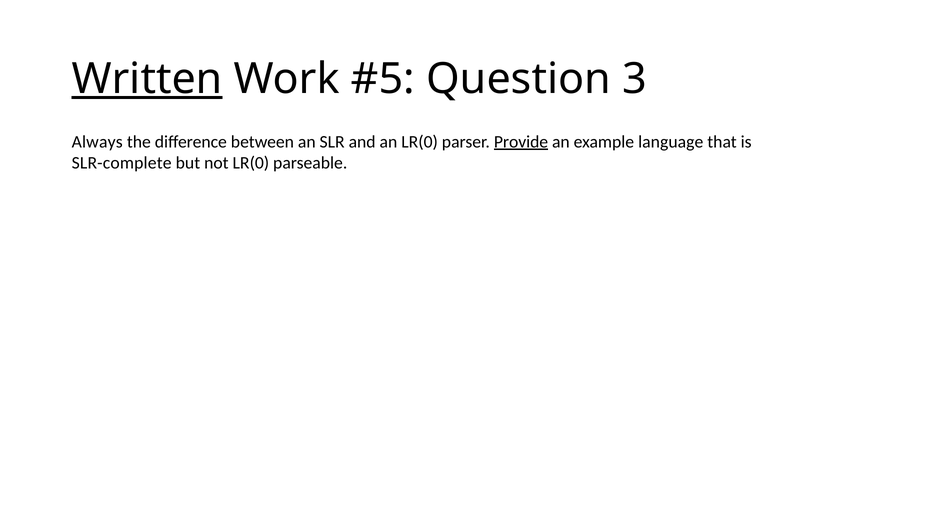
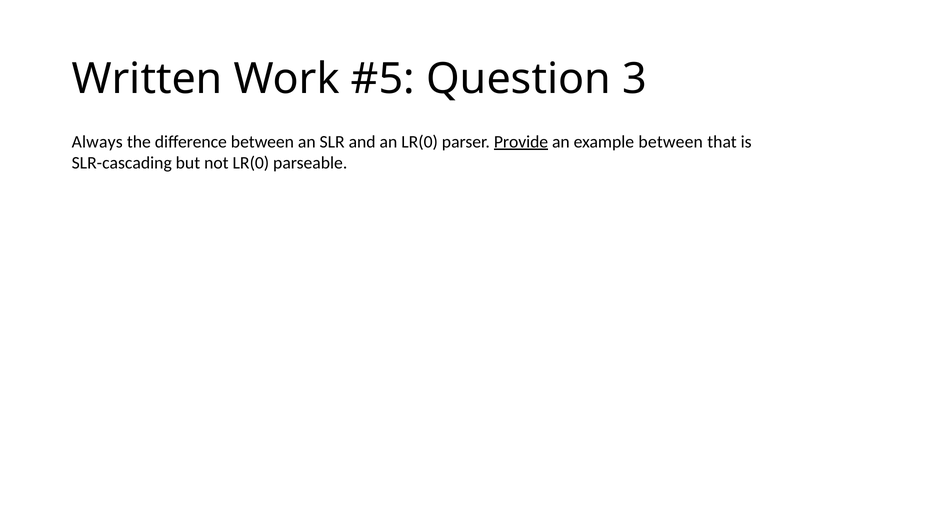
Written underline: present -> none
example language: language -> between
SLR-complete: SLR-complete -> SLR-cascading
